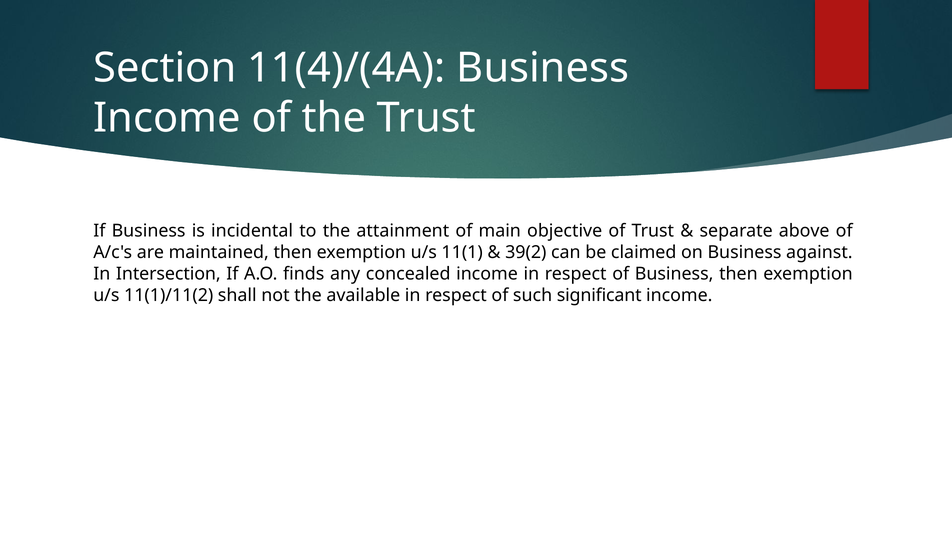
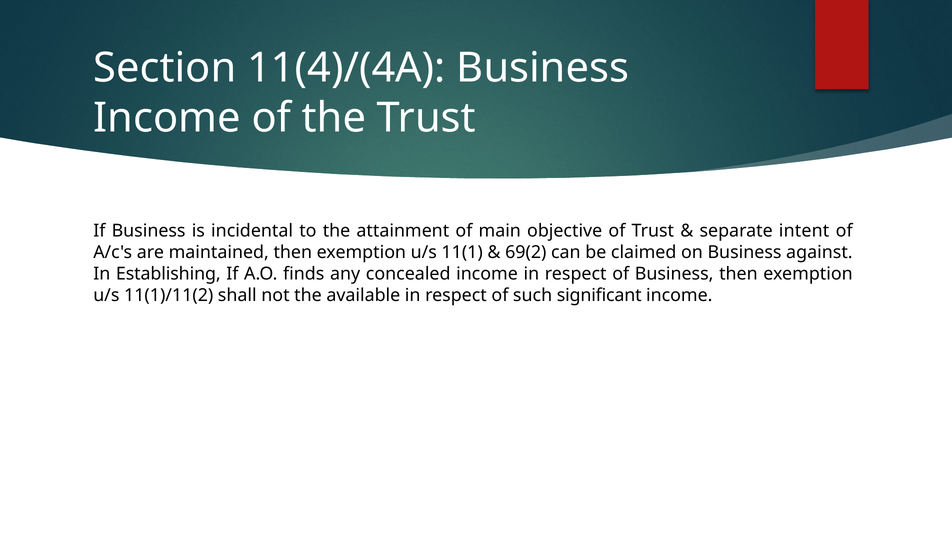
above: above -> intent
39(2: 39(2 -> 69(2
Intersection: Intersection -> Establishing
